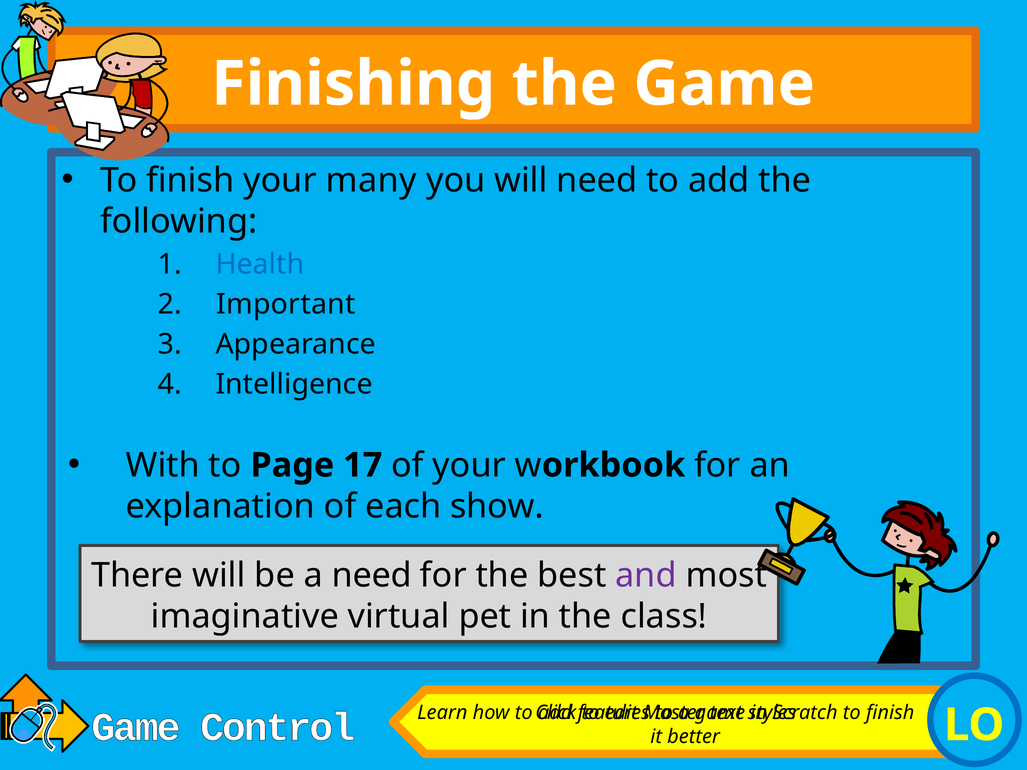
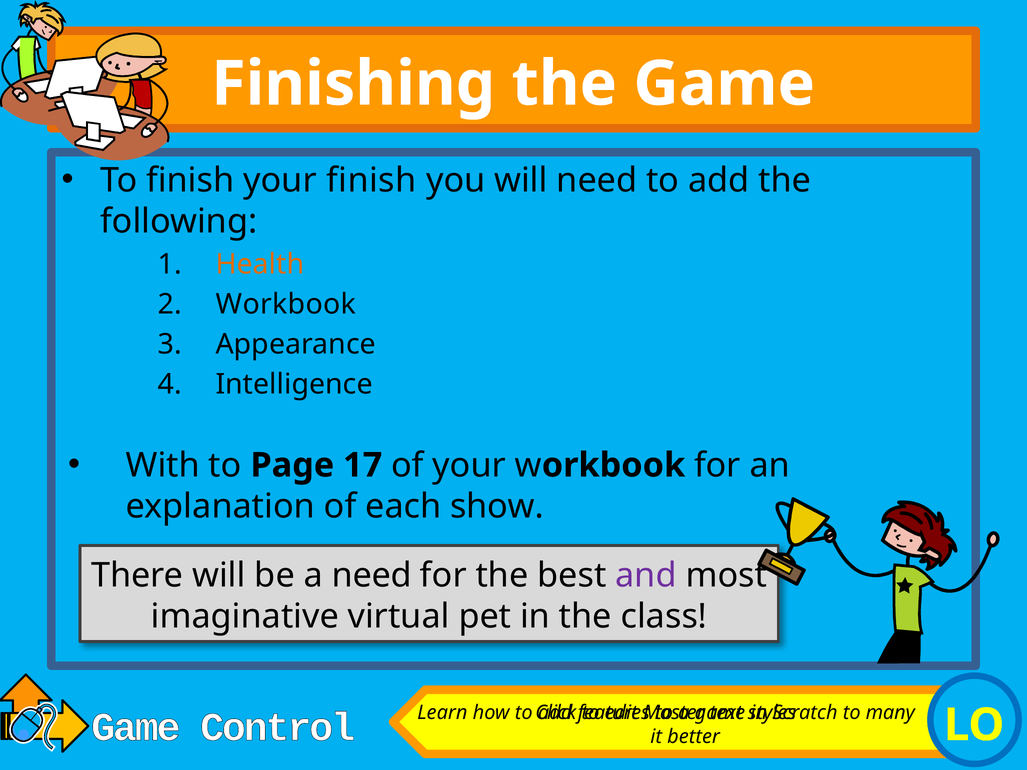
your many: many -> finish
Health colour: blue -> orange
Important: Important -> Workbook
finish at (890, 713): finish -> many
